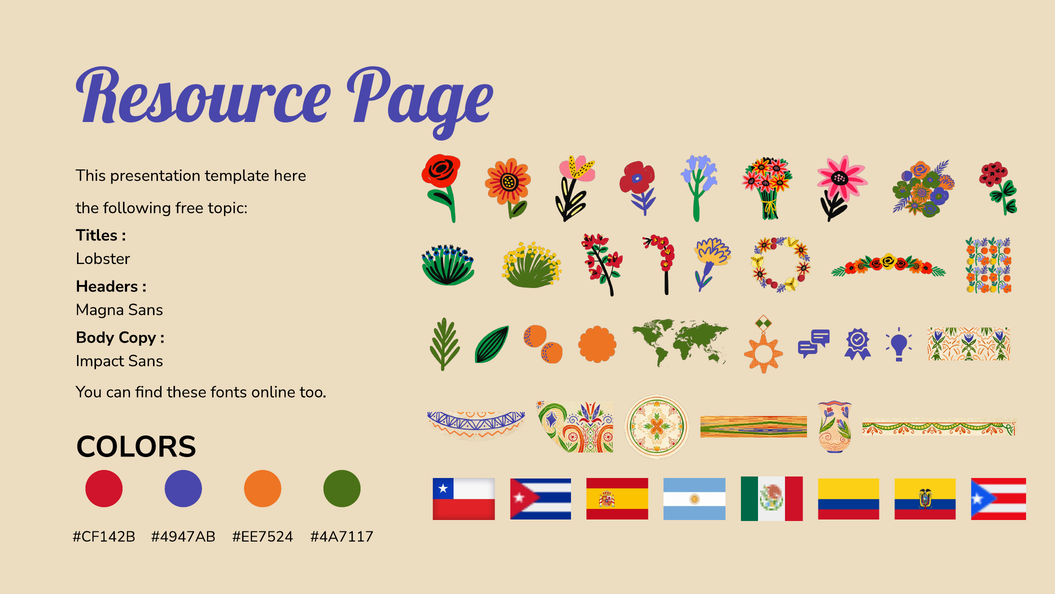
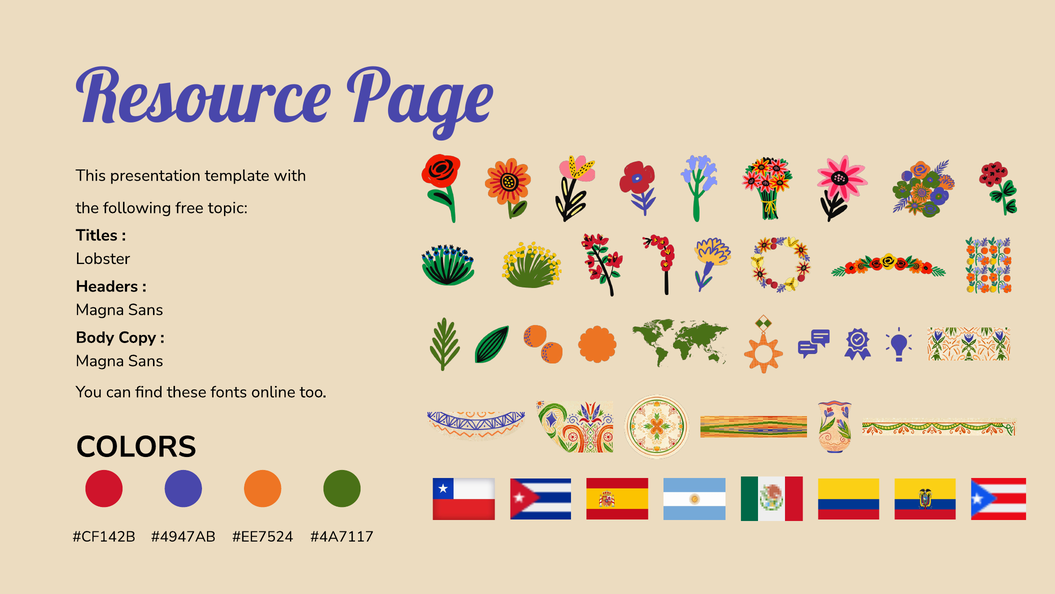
here: here -> with
Impact at (100, 361): Impact -> Magna
